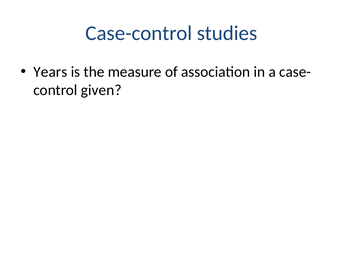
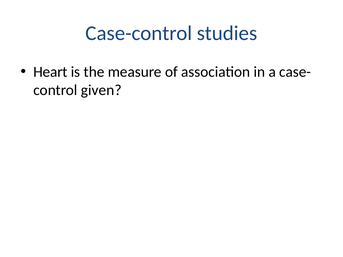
Years: Years -> Heart
